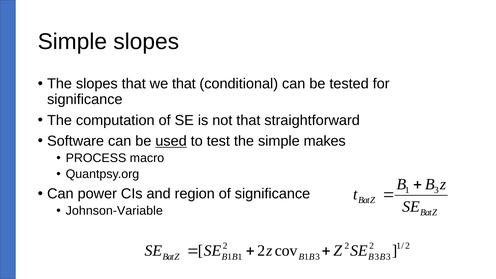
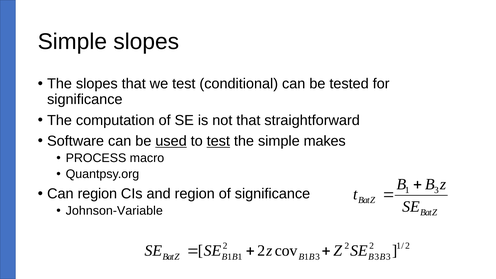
we that: that -> test
test at (218, 141) underline: none -> present
Can power: power -> region
